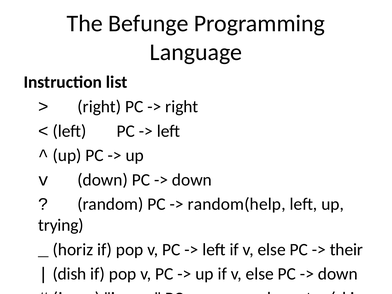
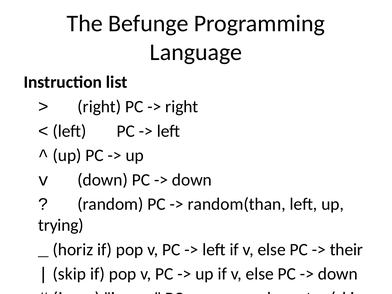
random(help: random(help -> random(than
dish at (69, 274): dish -> skip
